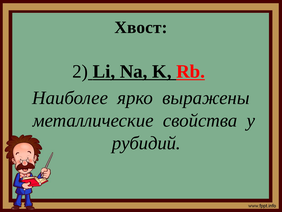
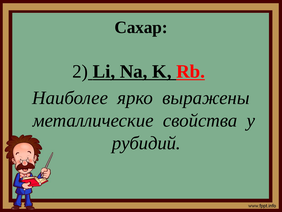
Хвост: Хвост -> Сахар
